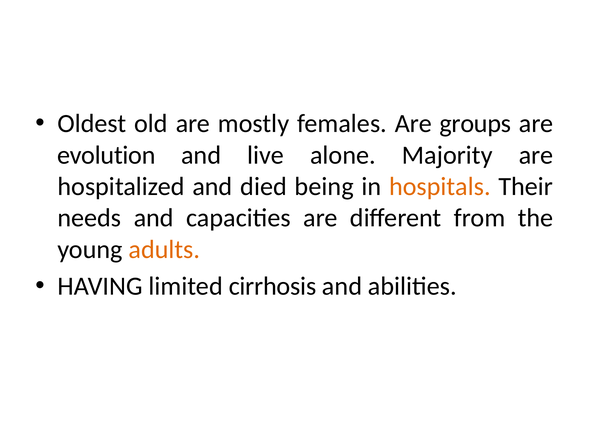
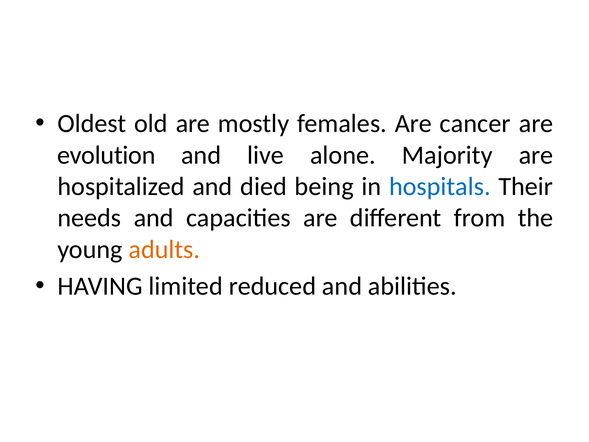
groups: groups -> cancer
hospitals colour: orange -> blue
cirrhosis: cirrhosis -> reduced
